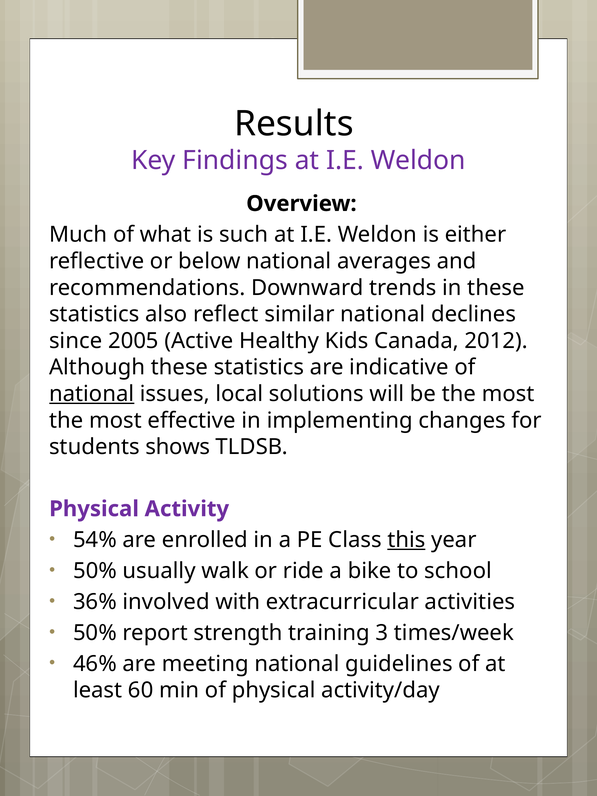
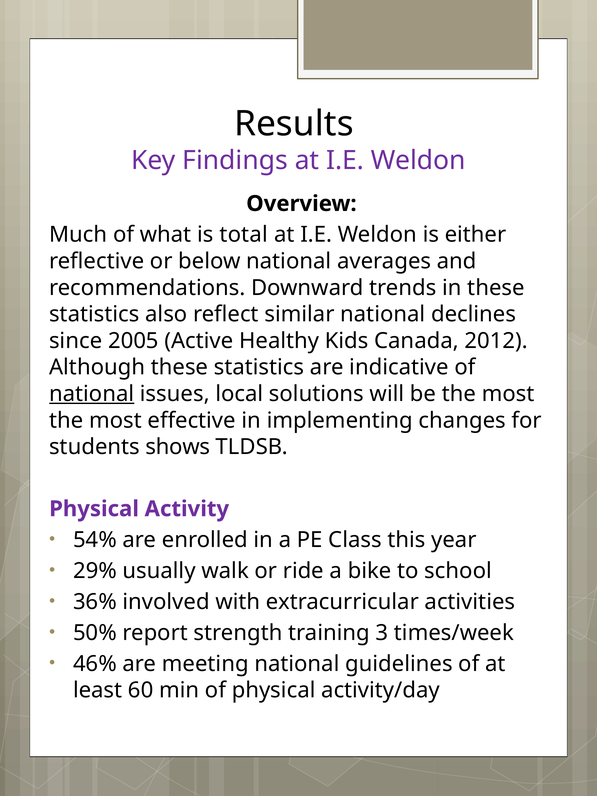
such: such -> total
this underline: present -> none
50% at (95, 571): 50% -> 29%
